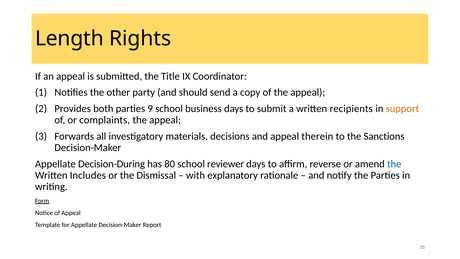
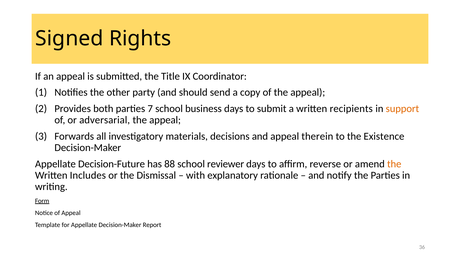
Length: Length -> Signed
9: 9 -> 7
complaints: complaints -> adversarial
Sanctions: Sanctions -> Existence
Decision-During: Decision-During -> Decision-Future
80: 80 -> 88
the at (394, 164) colour: blue -> orange
